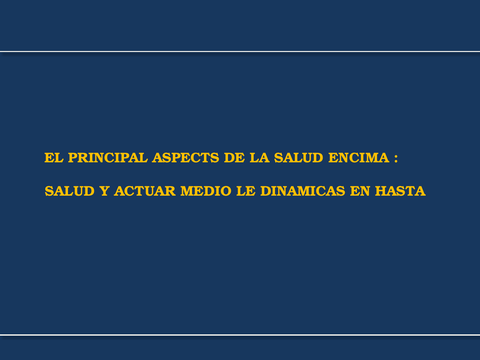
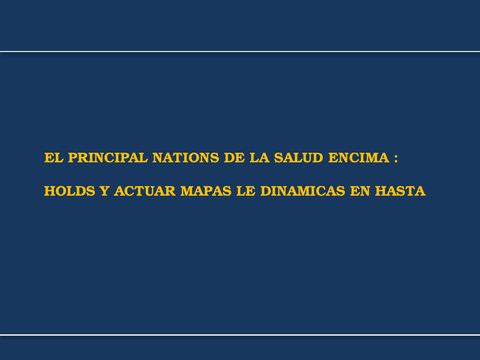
ASPECTS: ASPECTS -> NATIONS
SALUD at (70, 191): SALUD -> HOLDS
MEDIO: MEDIO -> MAPAS
